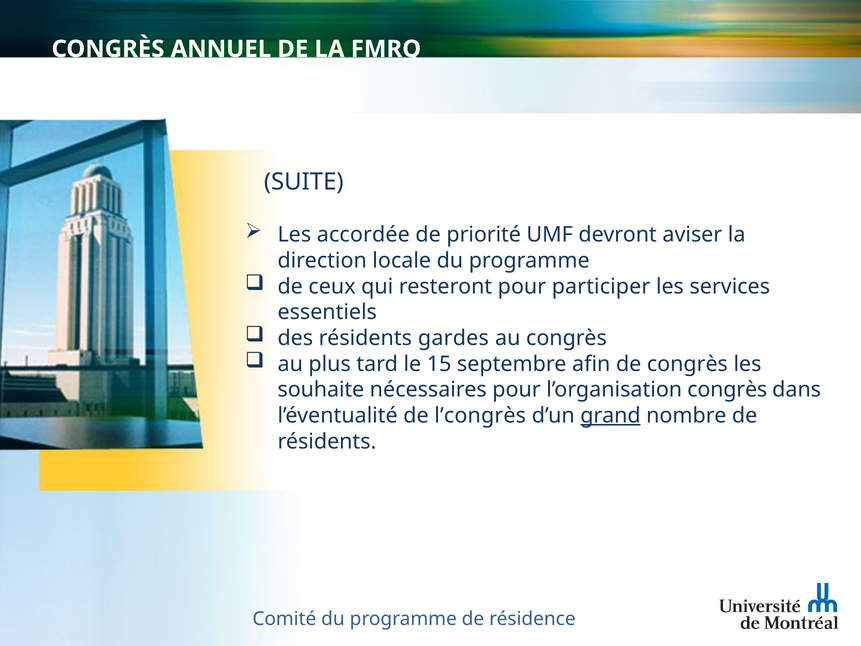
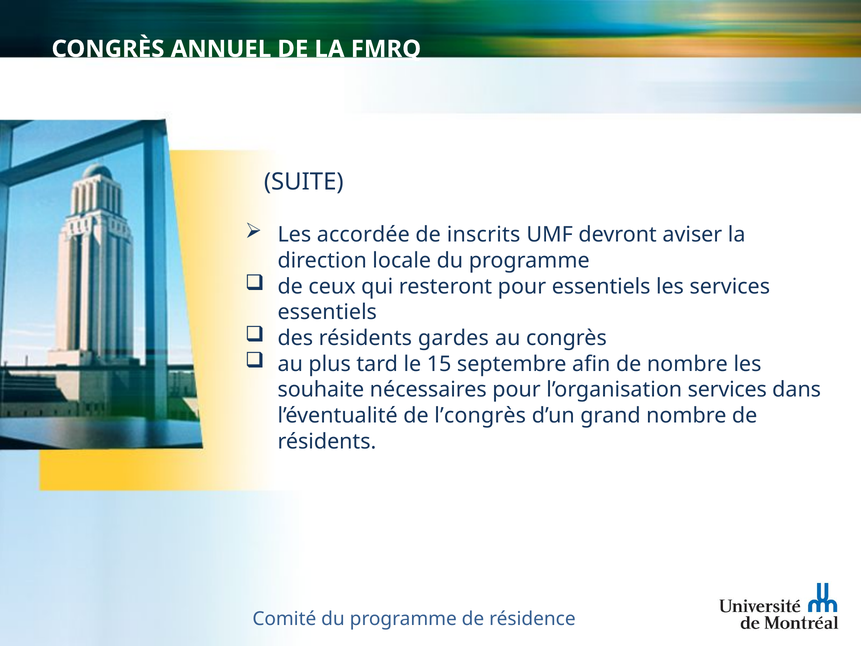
priorité: priorité -> inscrits
pour participer: participer -> essentiels
de congrès: congrès -> nombre
l’organisation congrès: congrès -> services
grand underline: present -> none
